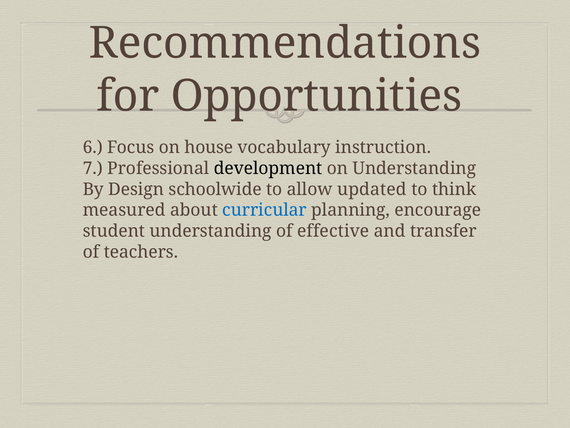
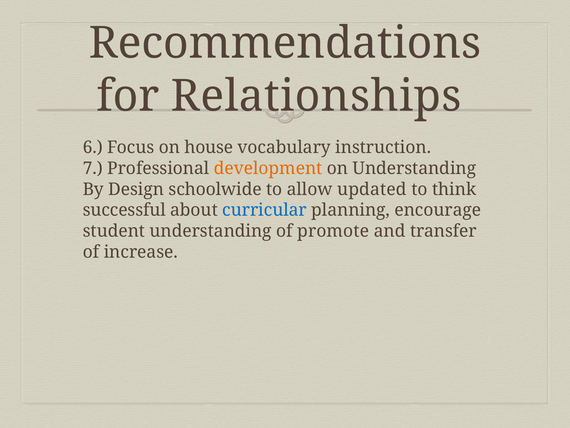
Opportunities: Opportunities -> Relationships
development colour: black -> orange
measured: measured -> successful
effective: effective -> promote
teachers: teachers -> increase
